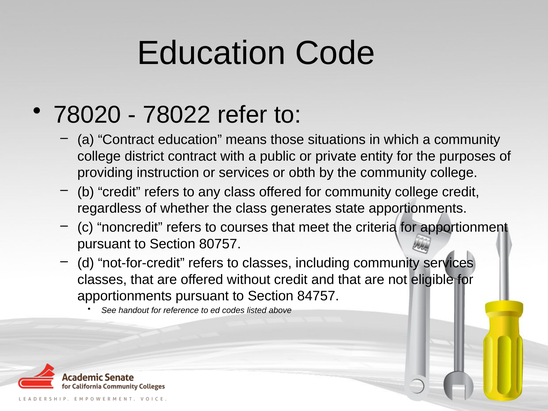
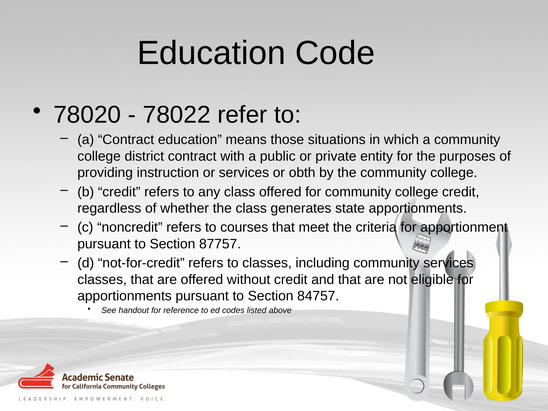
80757: 80757 -> 87757
